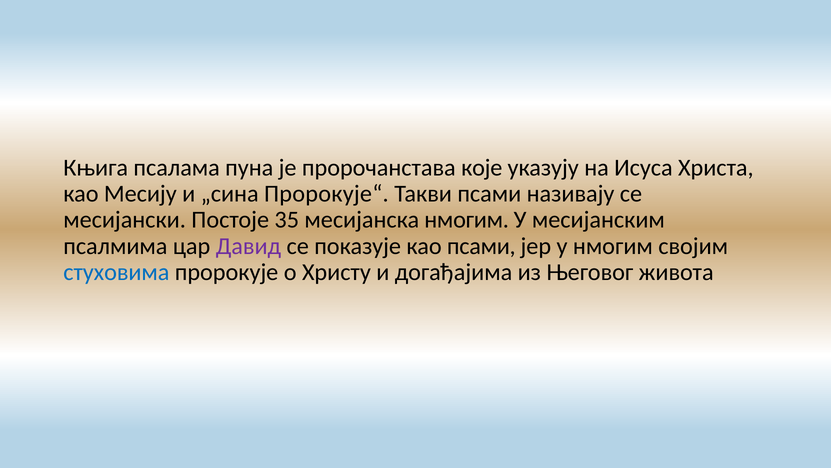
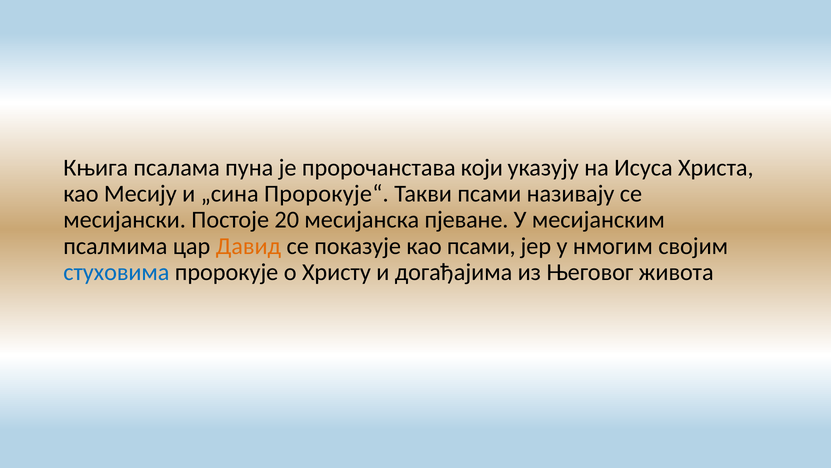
које: које -> који
35: 35 -> 20
месијанска нмогим: нмогим -> пјеване
Давид colour: purple -> orange
